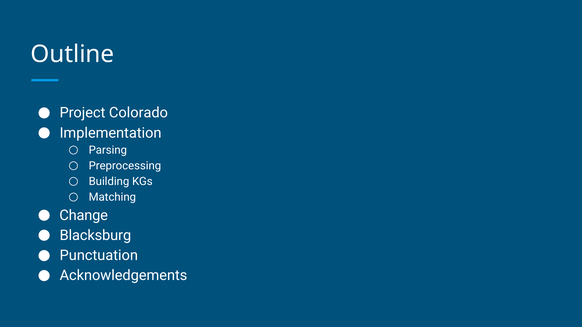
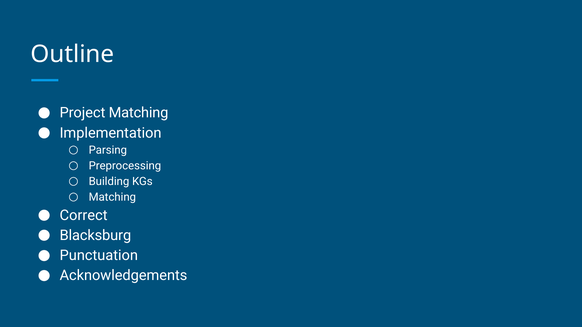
Project Colorado: Colorado -> Matching
Change: Change -> Correct
